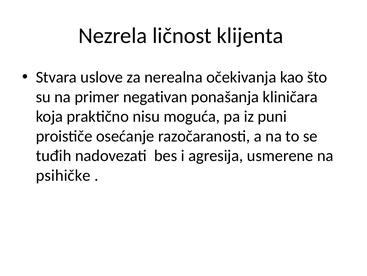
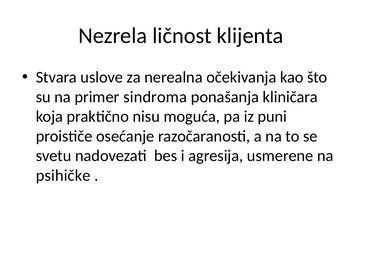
negativan: negativan -> sindroma
tuđih: tuđih -> svetu
